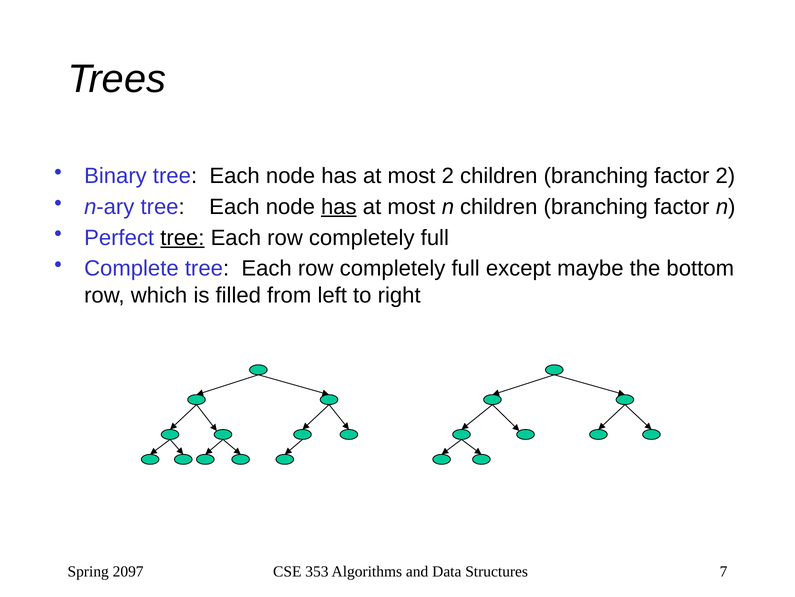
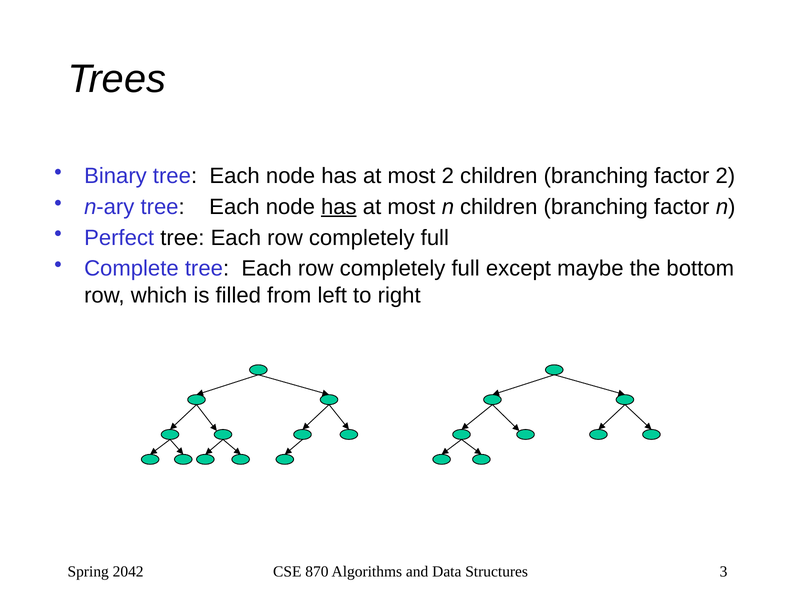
tree at (182, 237) underline: present -> none
2097: 2097 -> 2042
353: 353 -> 870
7: 7 -> 3
